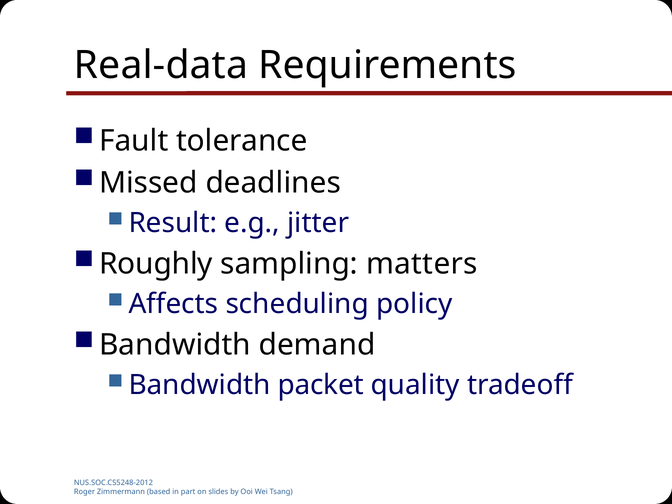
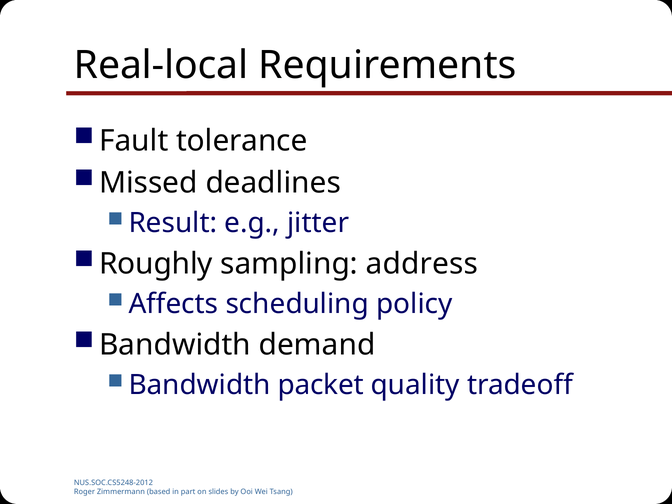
Real-data: Real-data -> Real-local
matters: matters -> address
